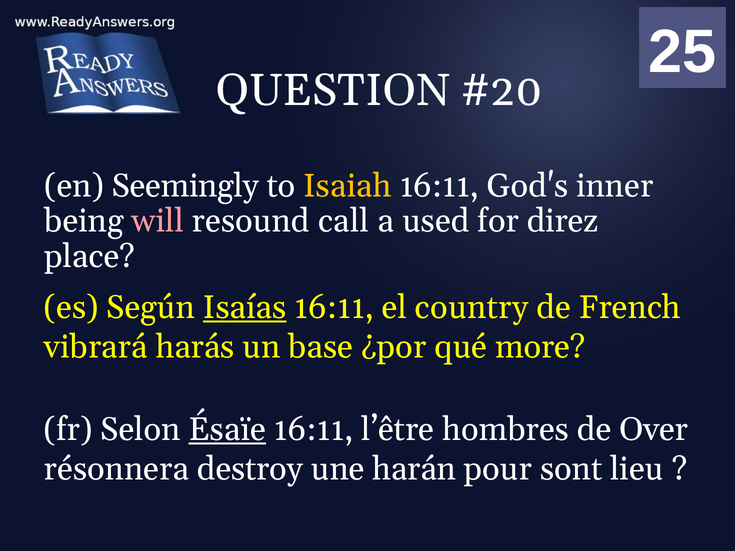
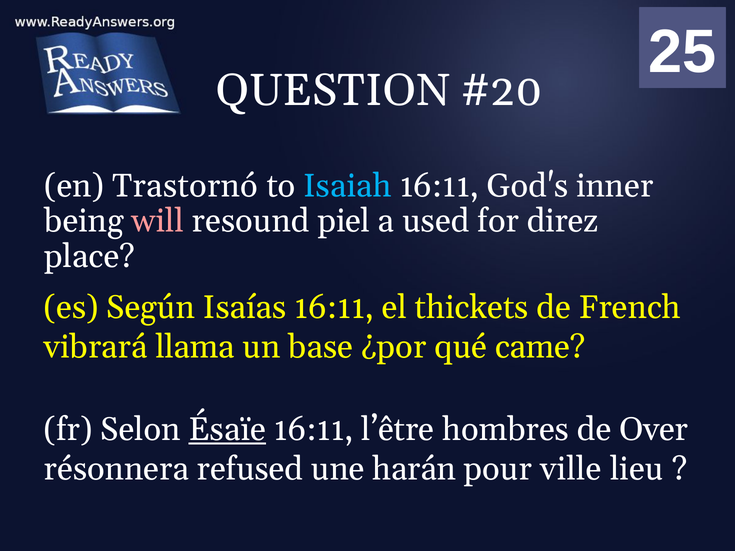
Seemingly: Seemingly -> Trastornó
Isaiah colour: yellow -> light blue
call: call -> piel
Isaías underline: present -> none
country: country -> thickets
harás: harás -> llama
more: more -> came
destroy: destroy -> refused
sont: sont -> ville
